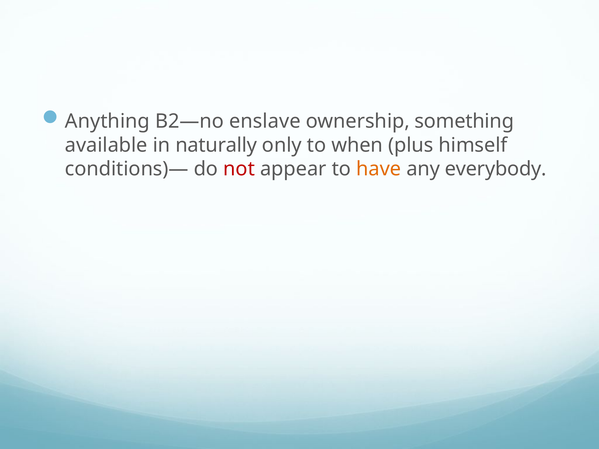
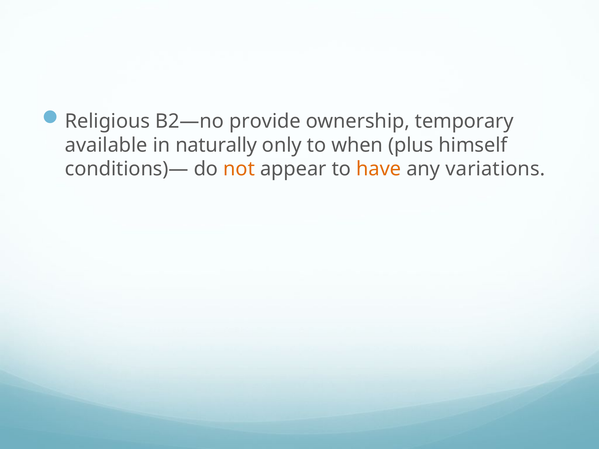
Anything: Anything -> Religious
enslave: enslave -> provide
something: something -> temporary
not colour: red -> orange
everybody: everybody -> variations
